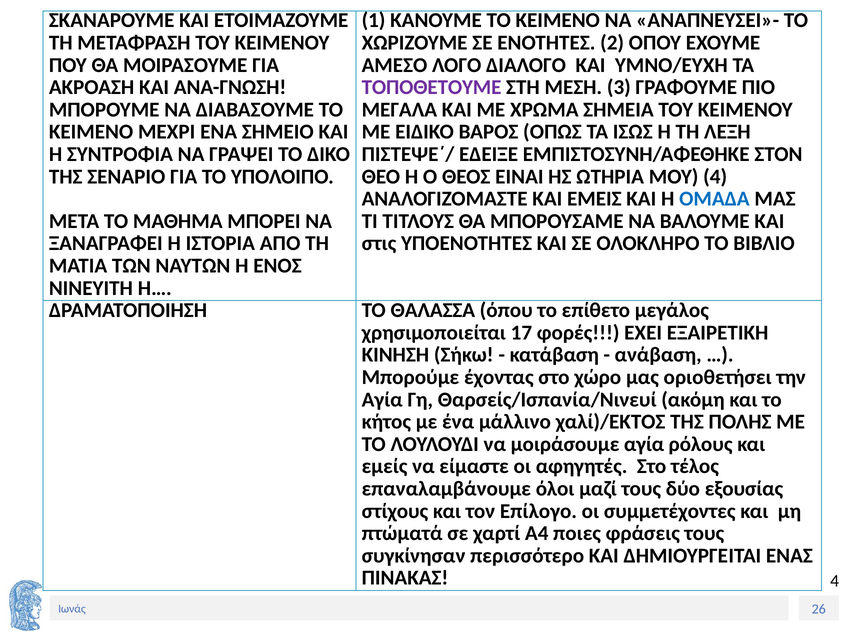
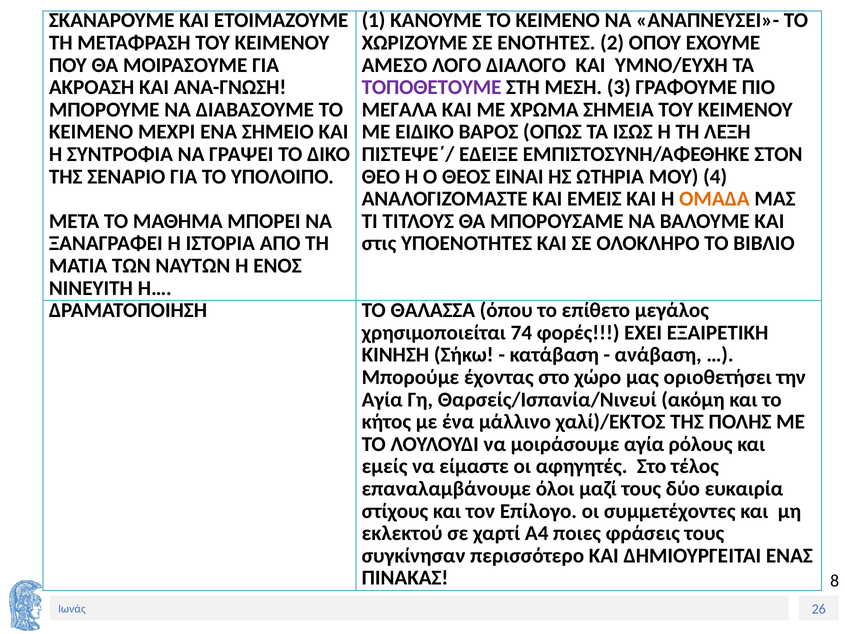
ΟΜΑΔΑ colour: blue -> orange
17: 17 -> 74
εξουσίας: εξουσίας -> ευκαιρία
πτώματά: πτώματά -> εκλεκτού
ΠΙΝΑΚΑΣ 4: 4 -> 8
